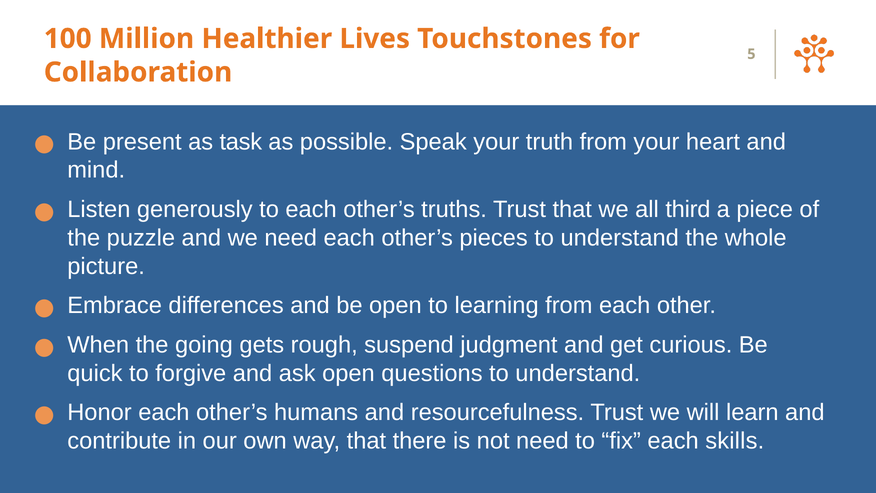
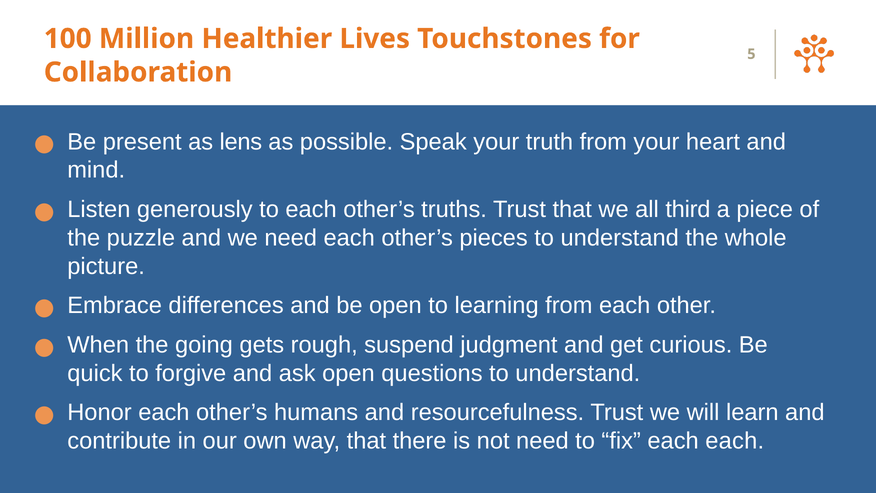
task: task -> lens
each skills: skills -> each
